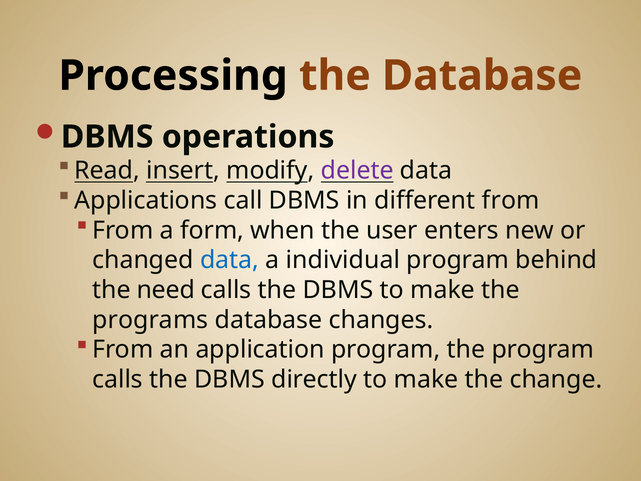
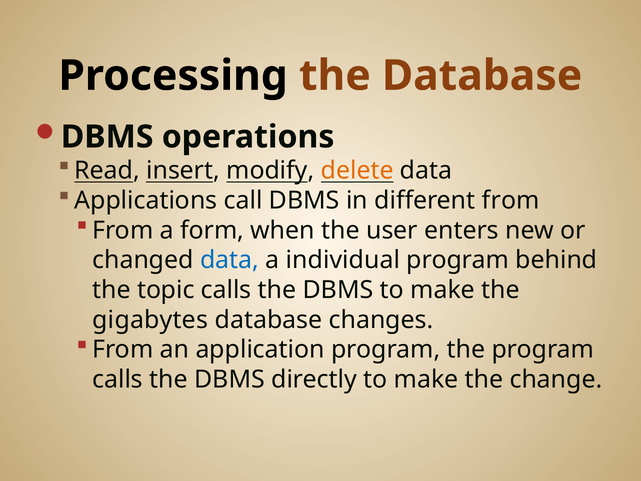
delete colour: purple -> orange
need: need -> topic
programs: programs -> gigabytes
